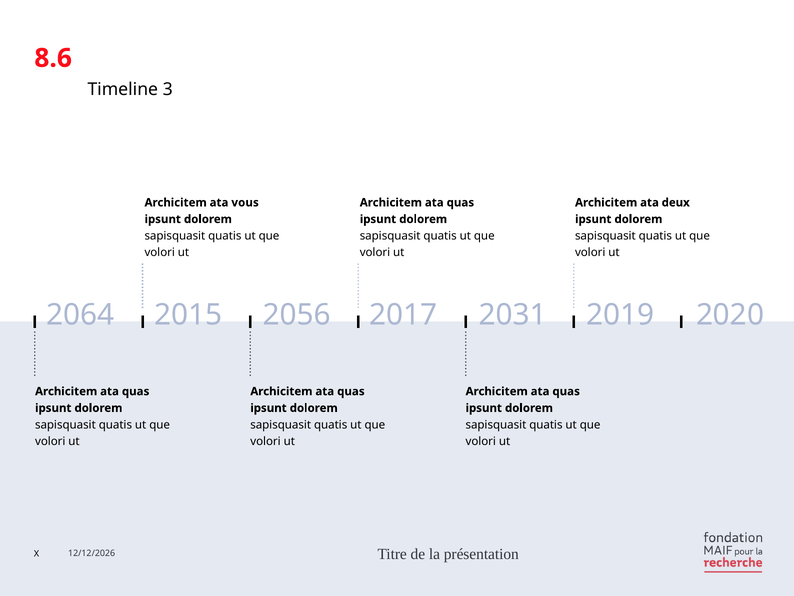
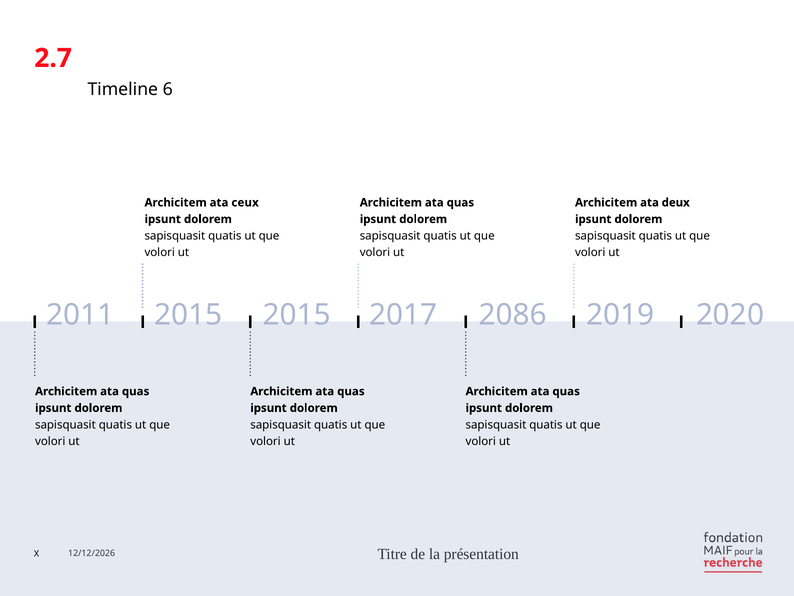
8.6: 8.6 -> 2.7
3: 3 -> 6
vous: vous -> ceux
2064: 2064 -> 2011
2015 2056: 2056 -> 2015
2031: 2031 -> 2086
